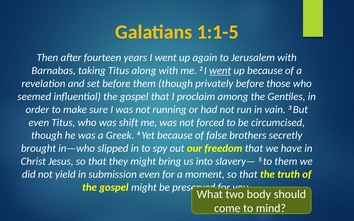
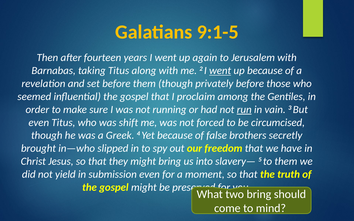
1:1-5: 1:1-5 -> 9:1-5
run underline: none -> present
two body: body -> bring
